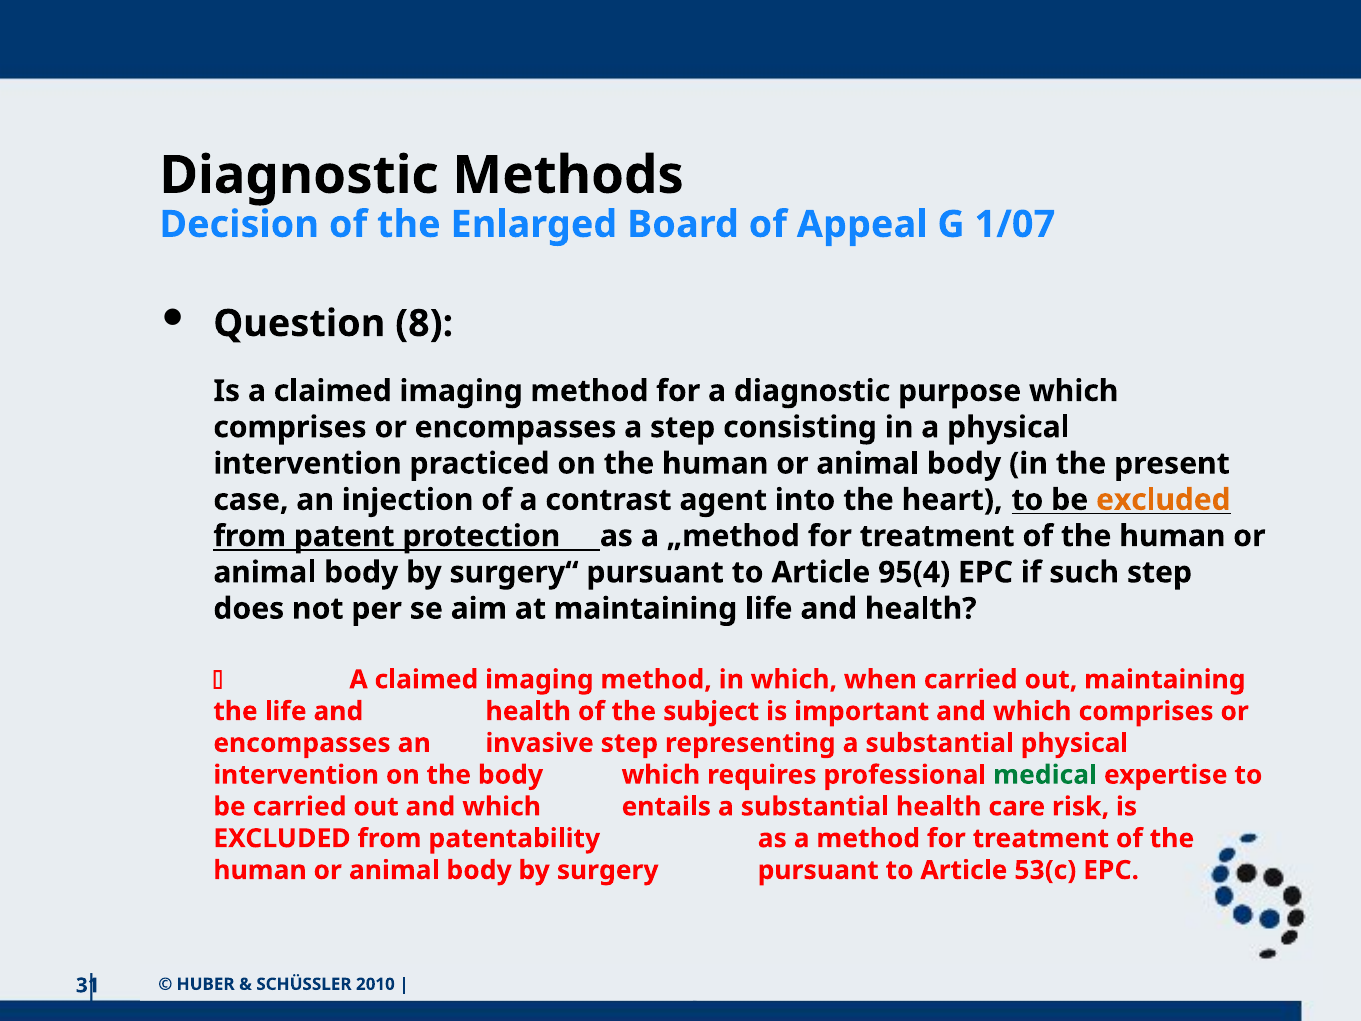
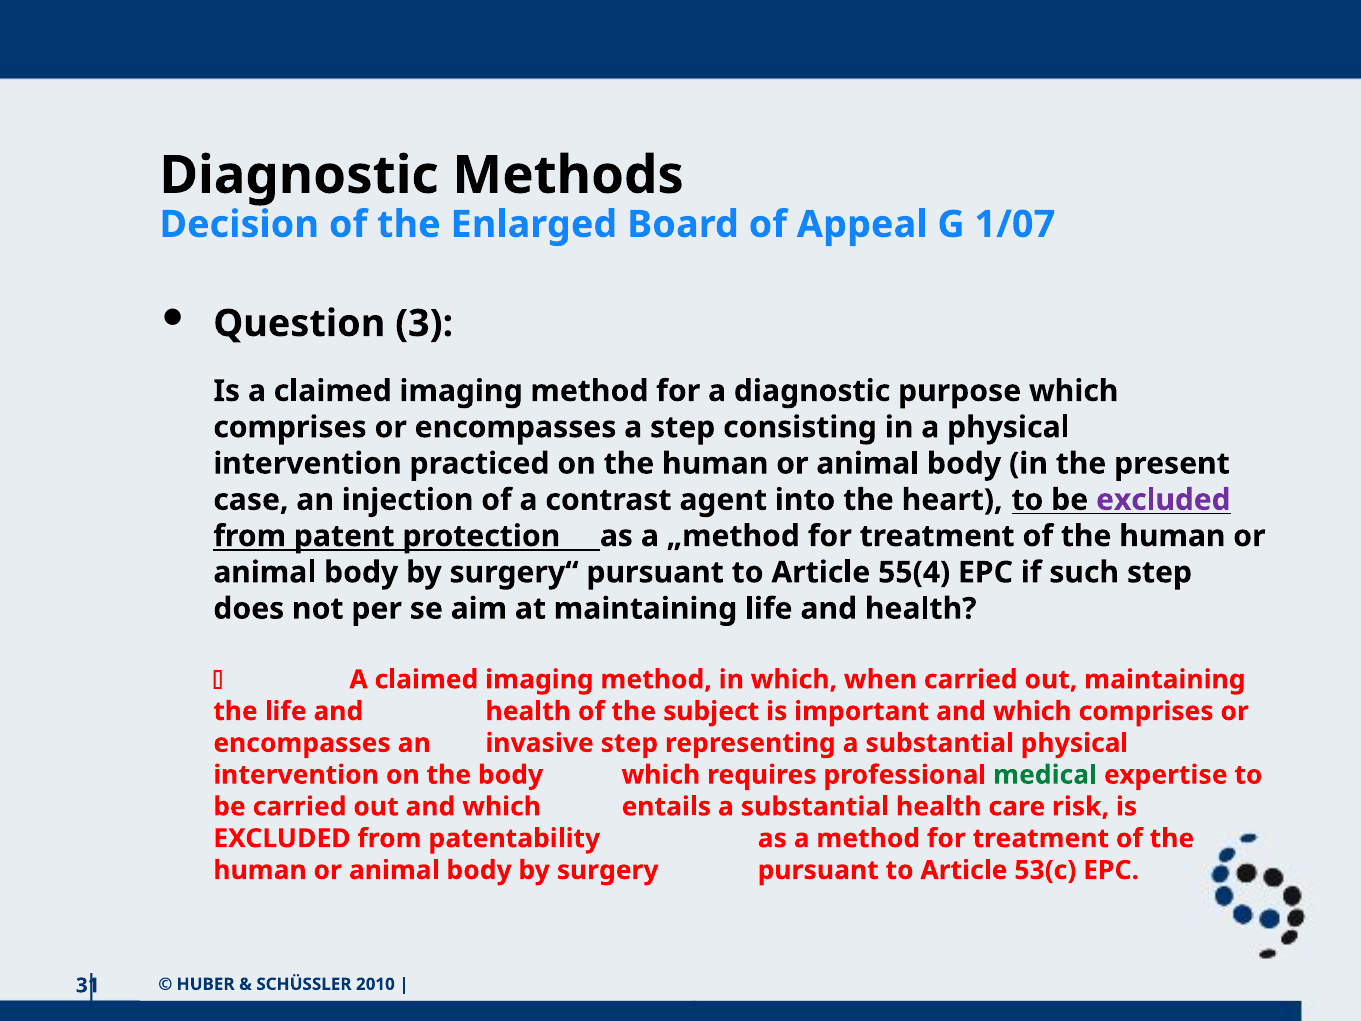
8: 8 -> 3
excluded at (1163, 500) colour: orange -> purple
95(4: 95(4 -> 55(4
